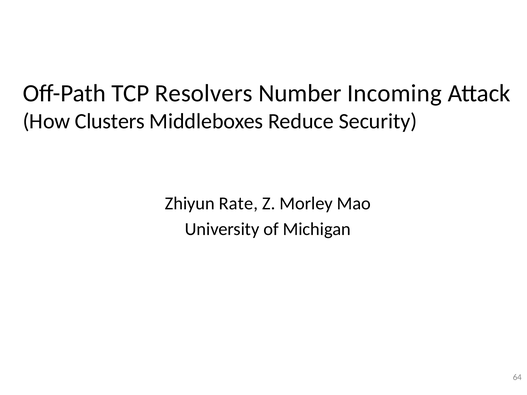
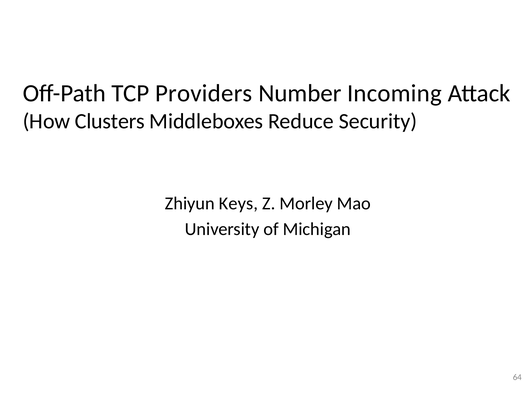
Resolvers: Resolvers -> Providers
Rate: Rate -> Keys
